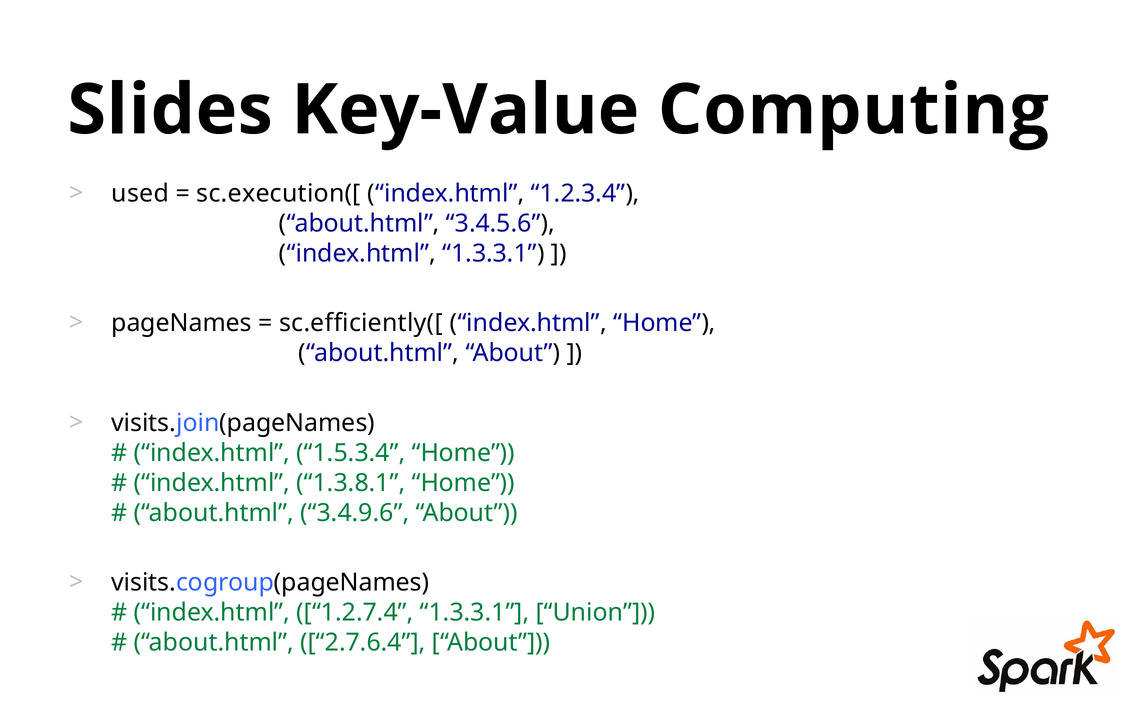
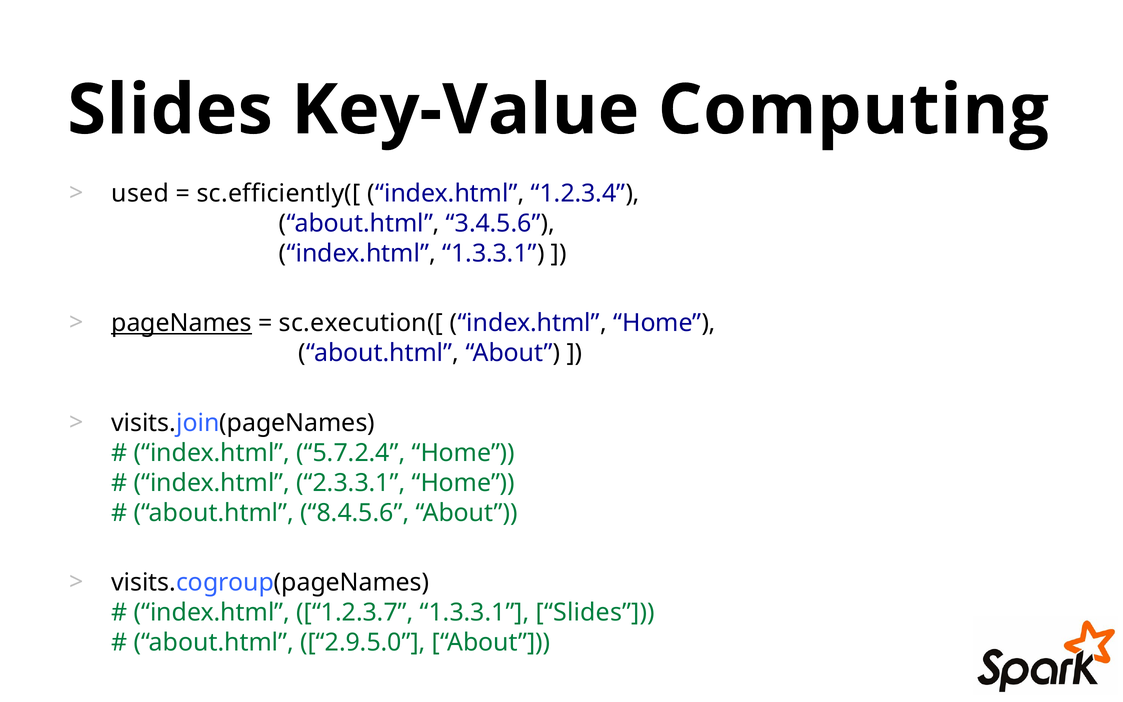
sc.execution([: sc.execution([ -> sc.efficiently([
pageNames underline: none -> present
sc.efficiently([: sc.efficiently([ -> sc.execution([
1.5.3.4: 1.5.3.4 -> 5.7.2.4
1.3.8.1: 1.3.8.1 -> 2.3.3.1
3.4.9.6: 3.4.9.6 -> 8.4.5.6
1.2.7.4: 1.2.7.4 -> 1.2.3.7
1.3.3.1 Union: Union -> Slides
2.7.6.4: 2.7.6.4 -> 2.9.5.0
